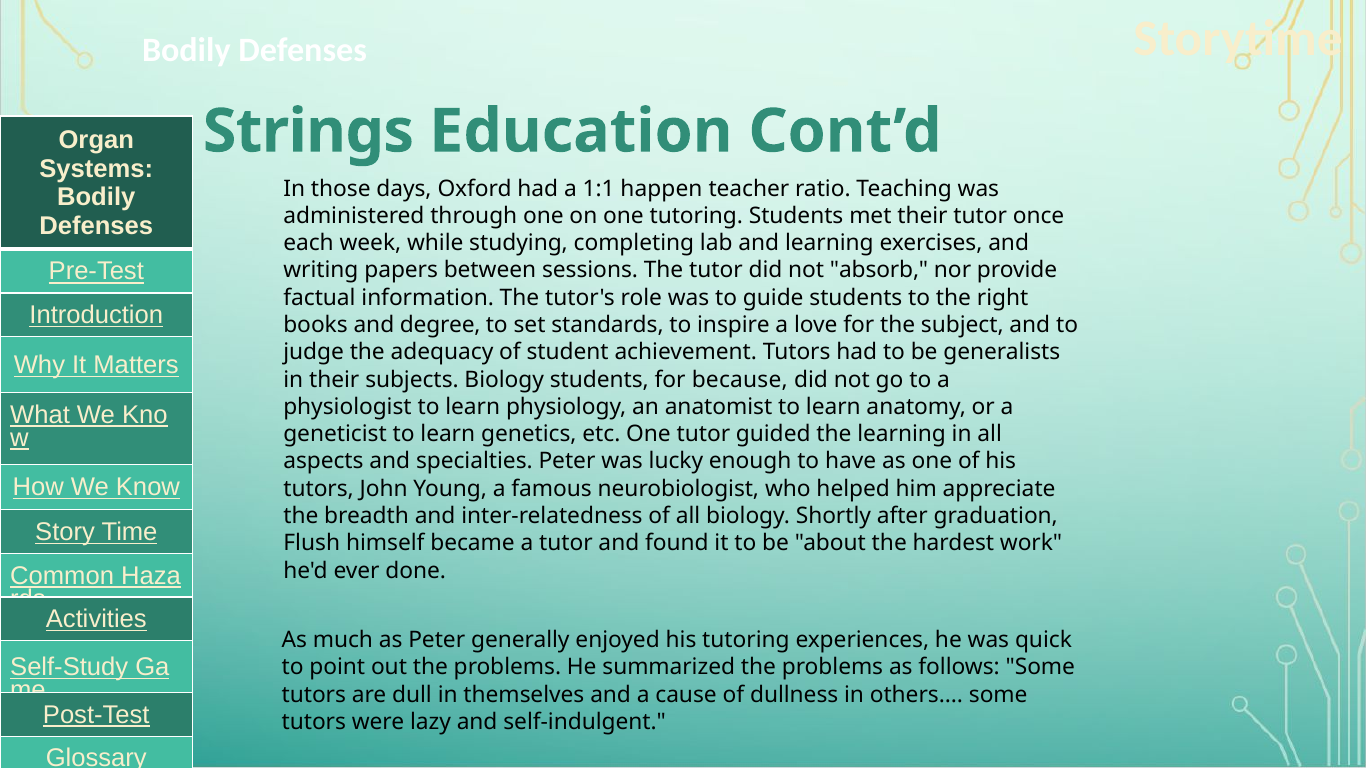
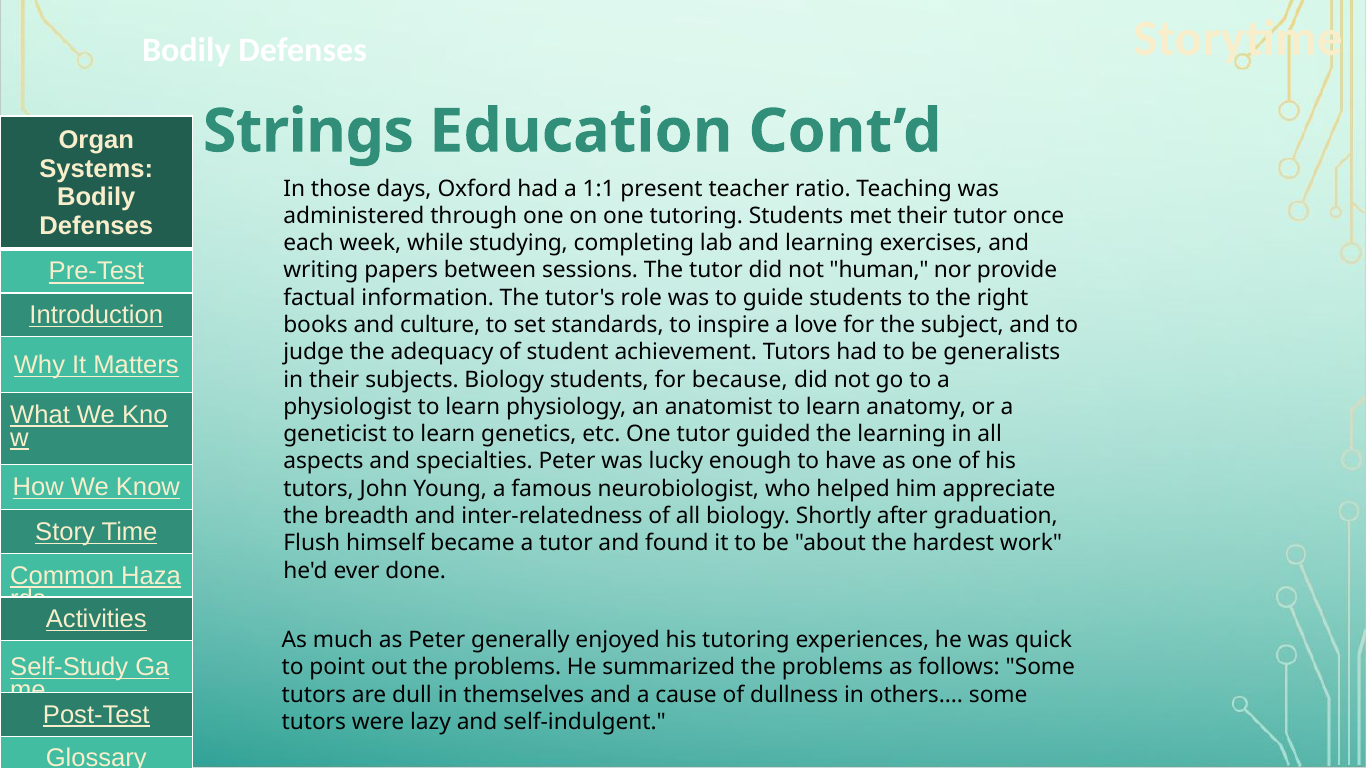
happen: happen -> present
absorb: absorb -> human
degree: degree -> culture
